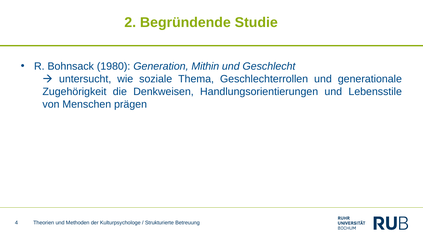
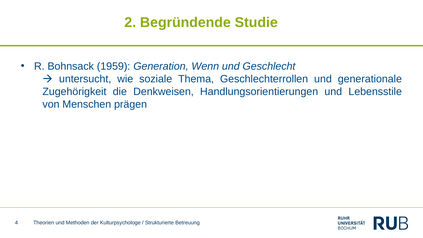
1980: 1980 -> 1959
Mithin: Mithin -> Wenn
